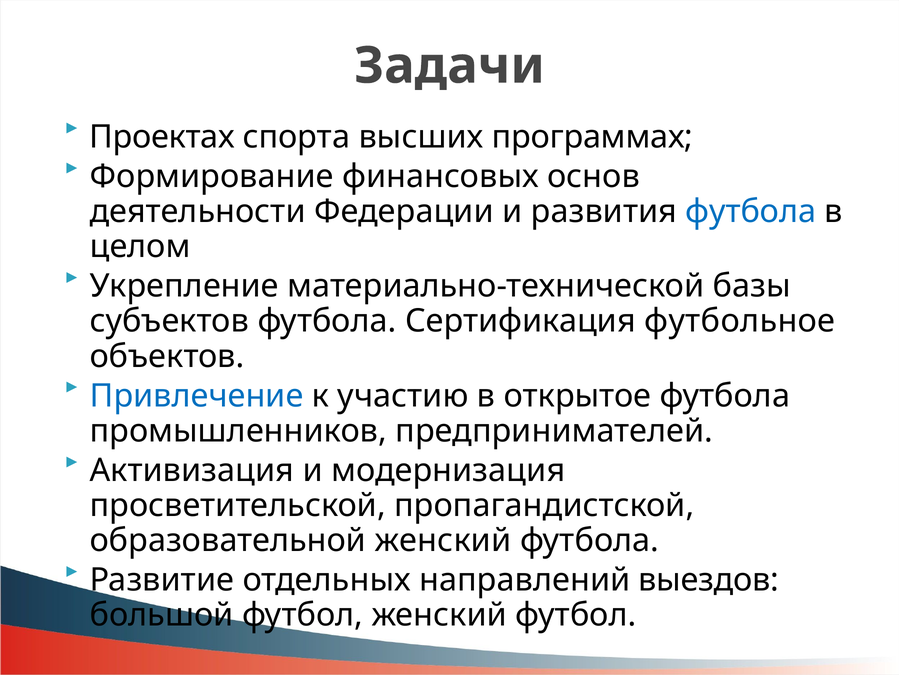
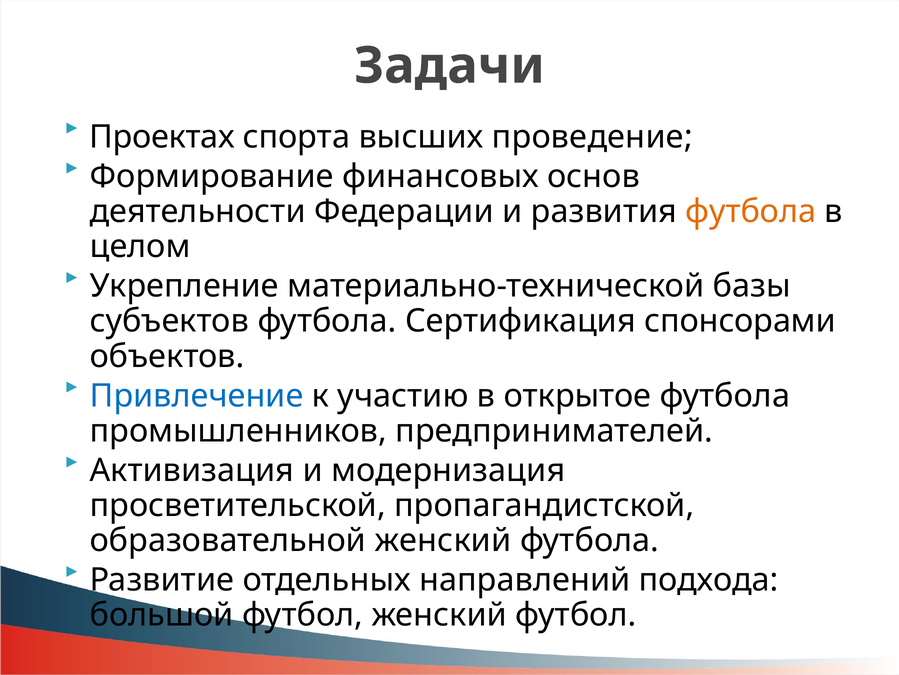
программах: программах -> проведение
футбола at (751, 211) colour: blue -> orange
футбольное: футбольное -> спонсорами
выездов: выездов -> подхода
